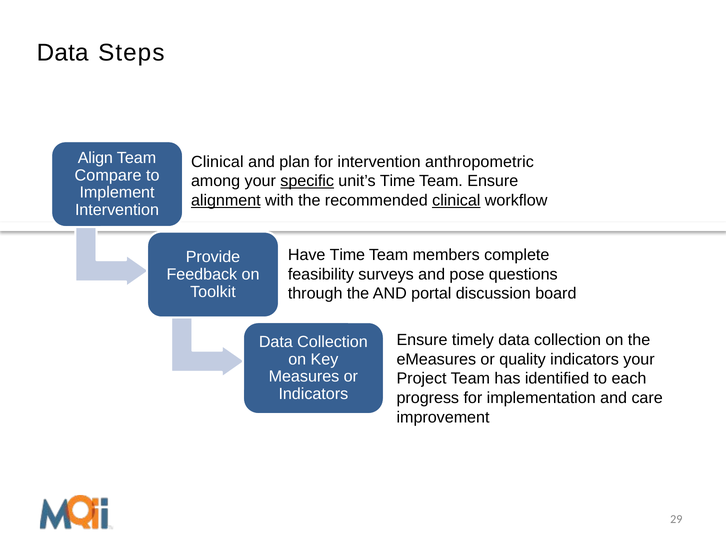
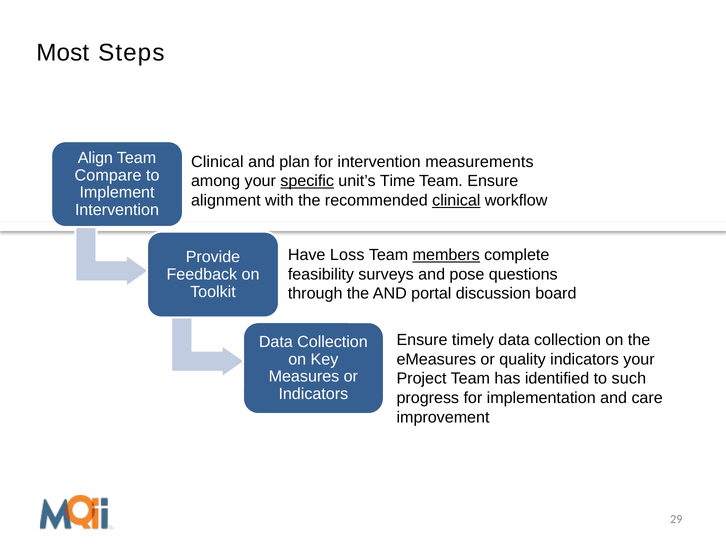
Data at (63, 53): Data -> Most
anthropometric: anthropometric -> measurements
alignment underline: present -> none
Have Time: Time -> Loss
members underline: none -> present
each: each -> such
